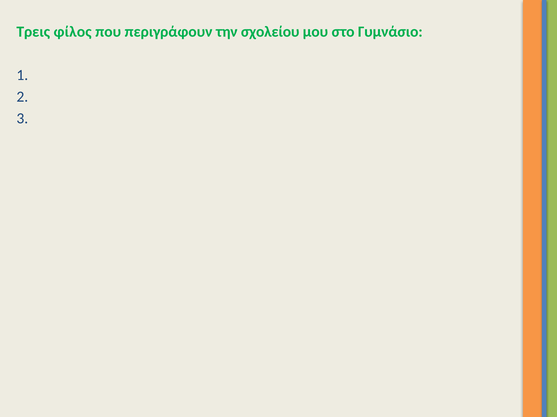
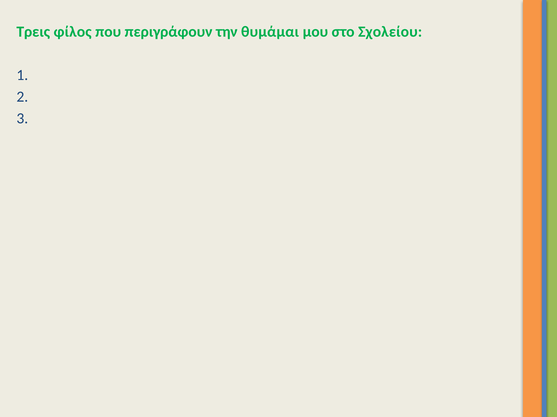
σχολείου: σχολείου -> θυμάμαι
Γυμνάσιο: Γυμνάσιο -> Σχολείου
